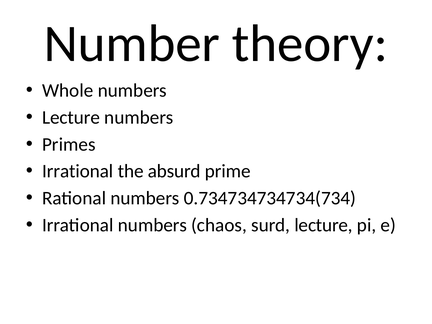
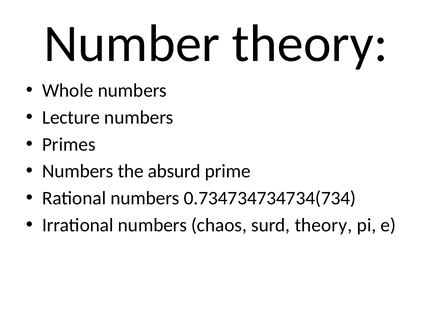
Irrational at (78, 171): Irrational -> Numbers
surd lecture: lecture -> theory
